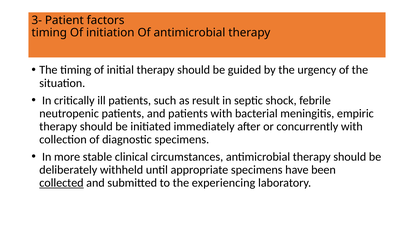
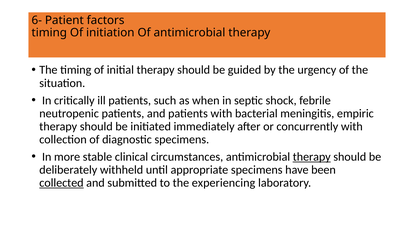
3-: 3- -> 6-
result: result -> when
therapy at (312, 157) underline: none -> present
